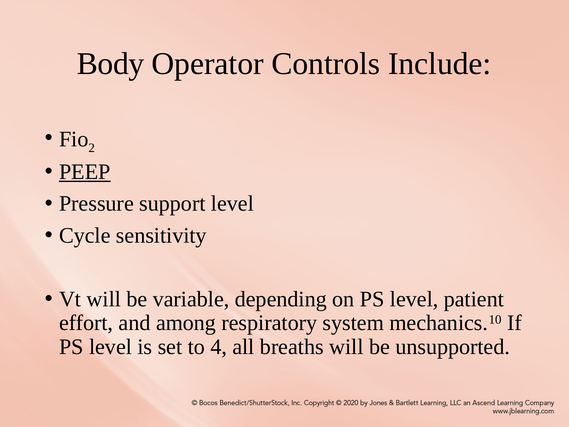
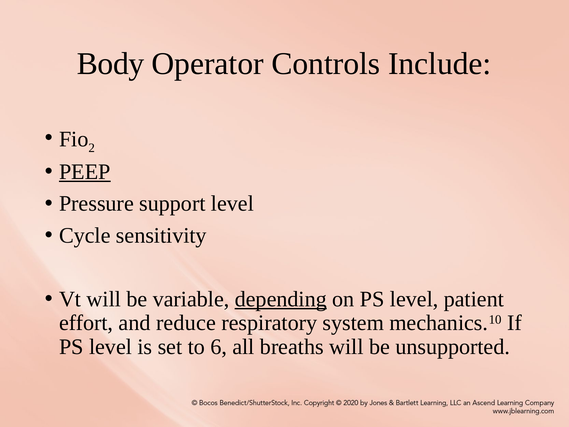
depending underline: none -> present
among: among -> reduce
4: 4 -> 6
